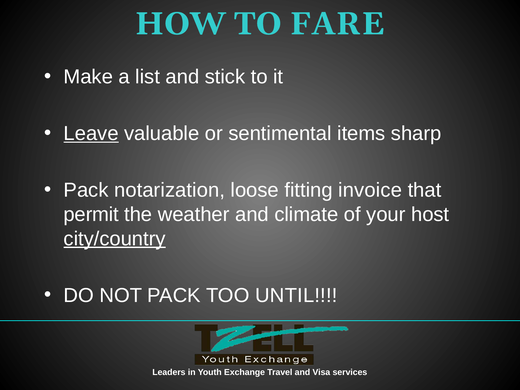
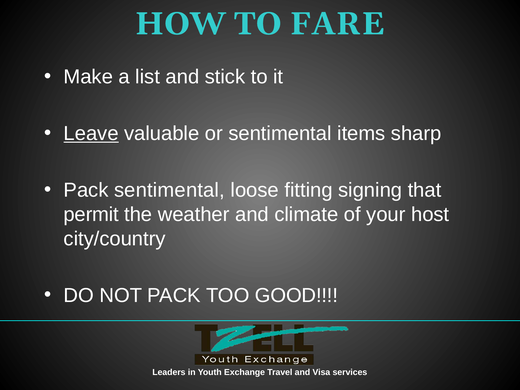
Pack notarization: notarization -> sentimental
invoice: invoice -> signing
city/country underline: present -> none
UNTIL: UNTIL -> GOOD
